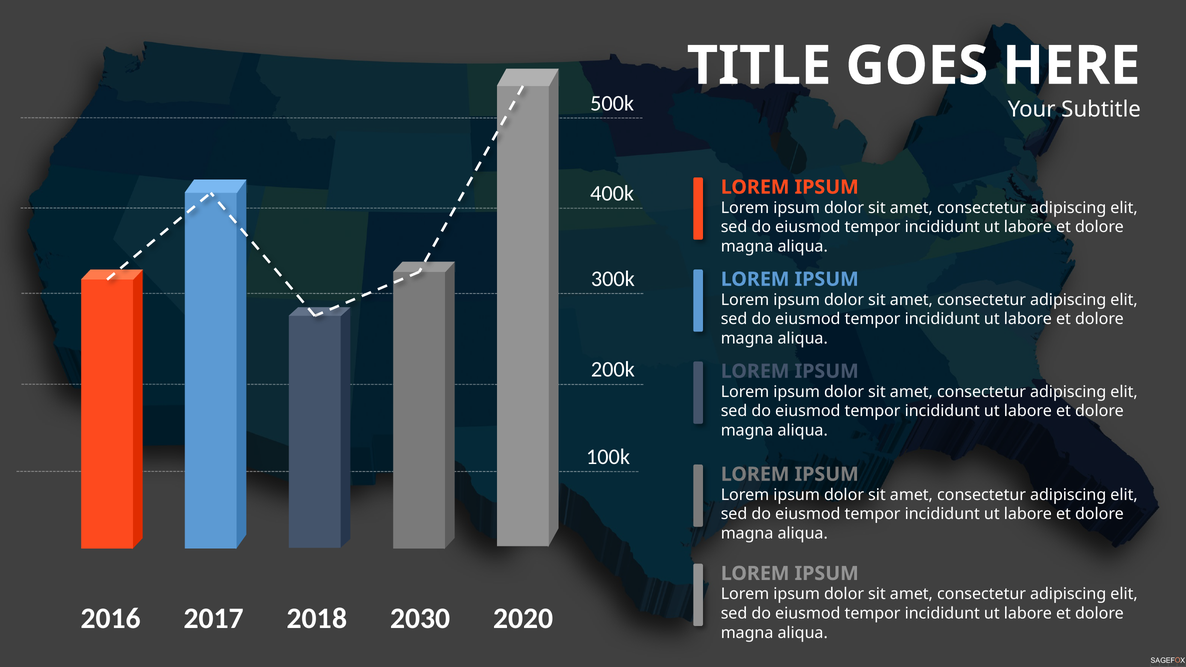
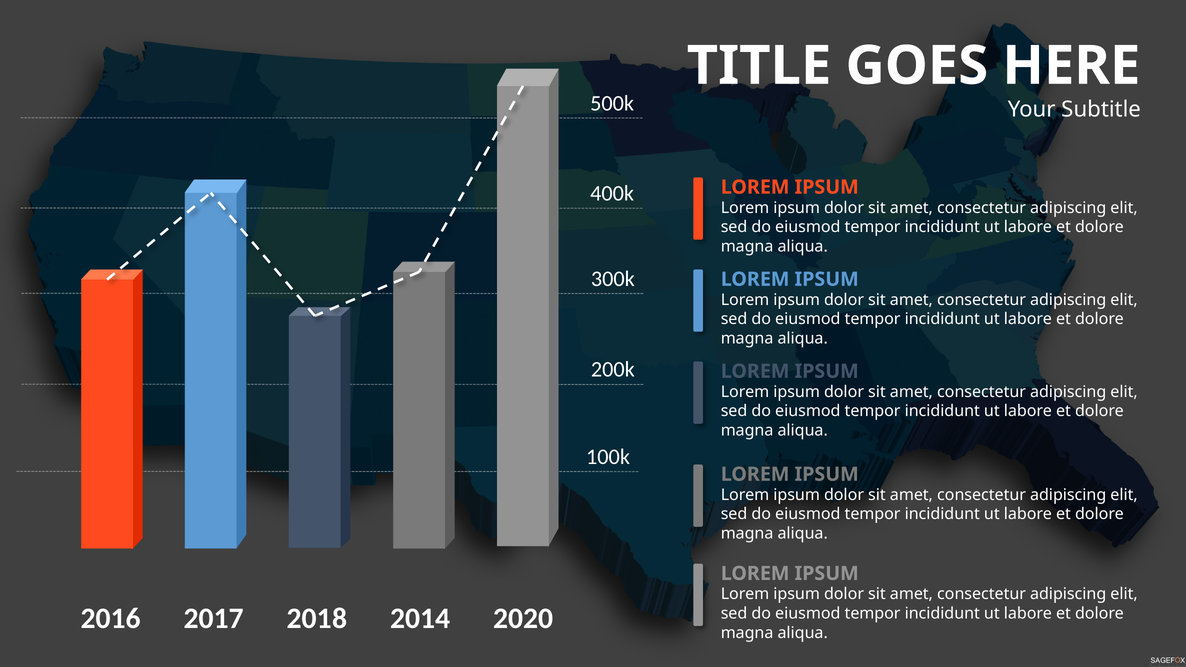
2030: 2030 -> 2014
